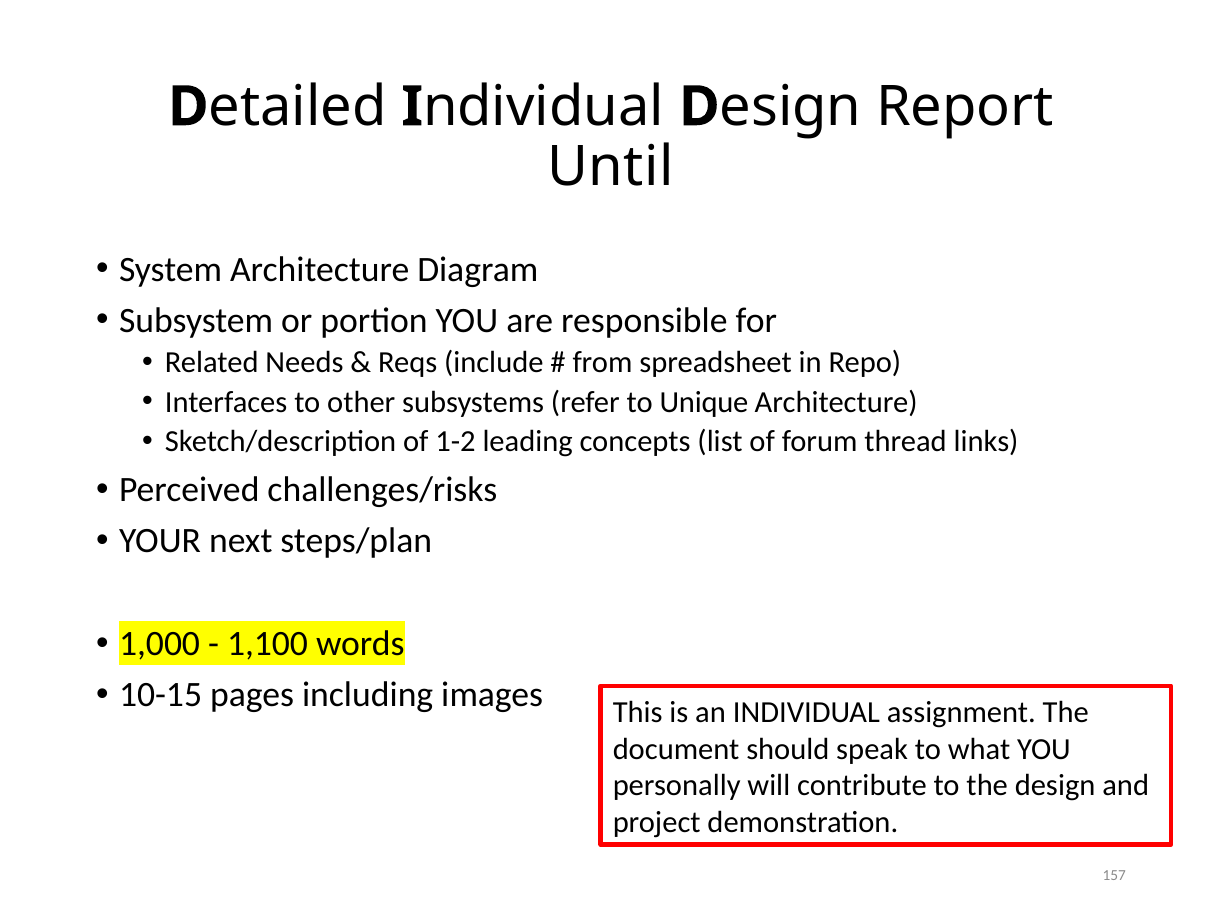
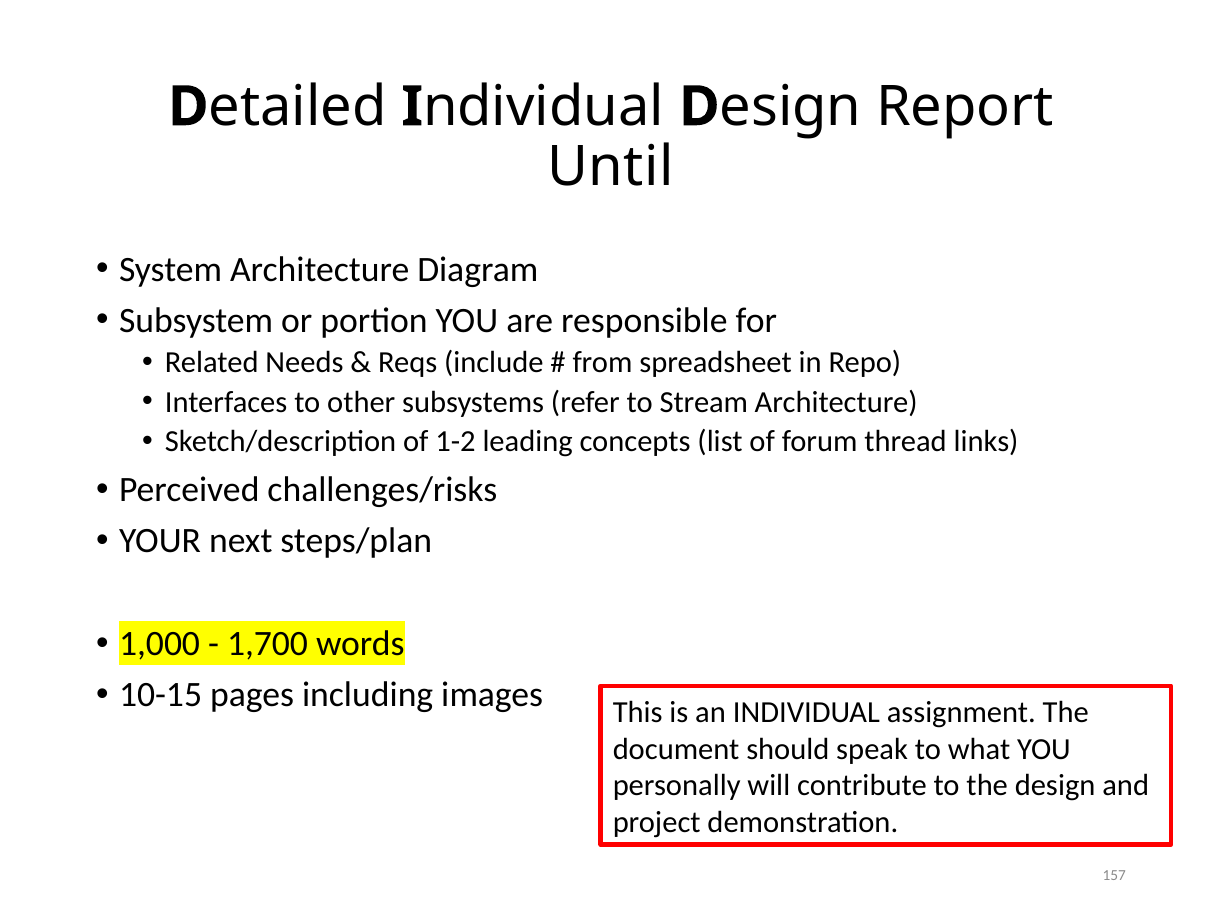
Unique: Unique -> Stream
1,100: 1,100 -> 1,700
